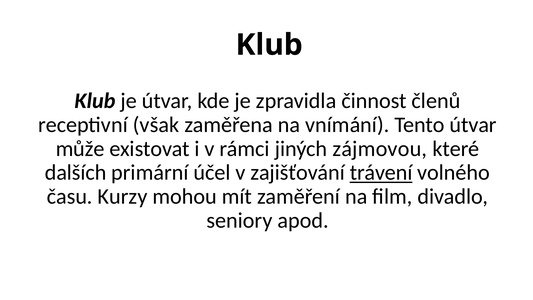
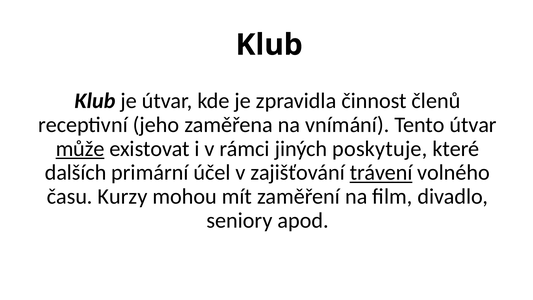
však: však -> jeho
může underline: none -> present
zájmovou: zájmovou -> poskytuje
